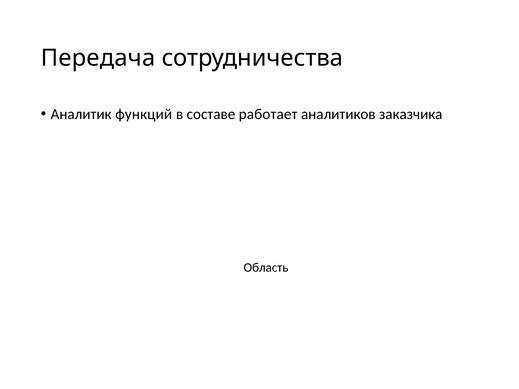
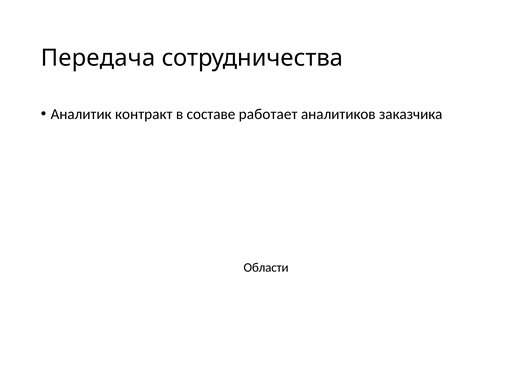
функций: функций -> контракт
Область: Область -> Области
